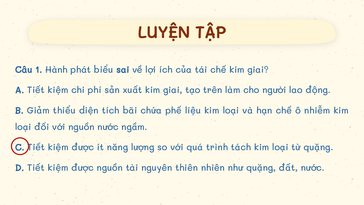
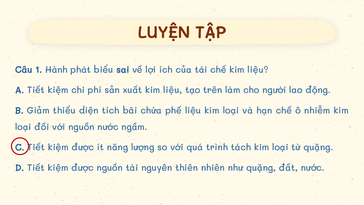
chế kim giai: giai -> liệu
xuất kim giai: giai -> liệu
